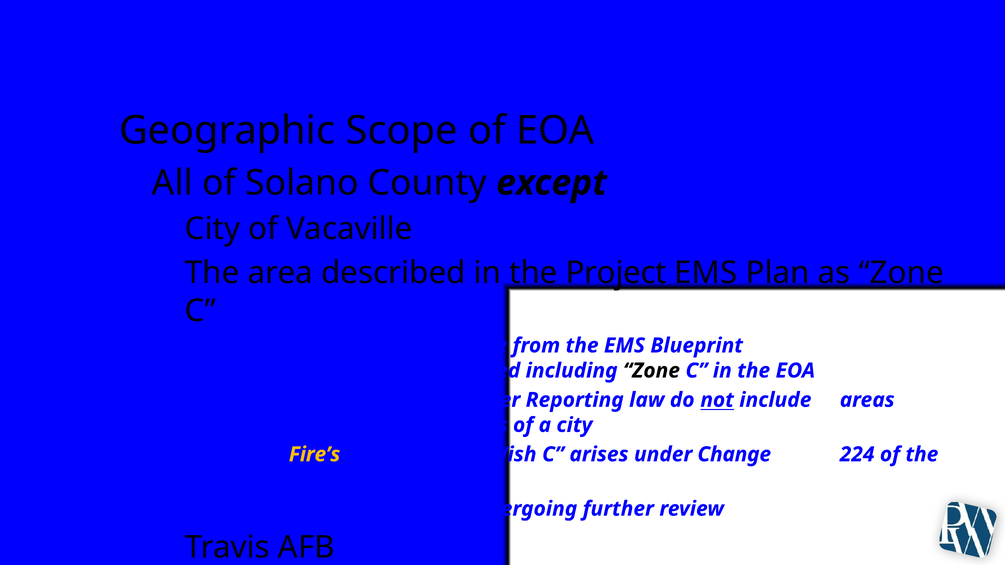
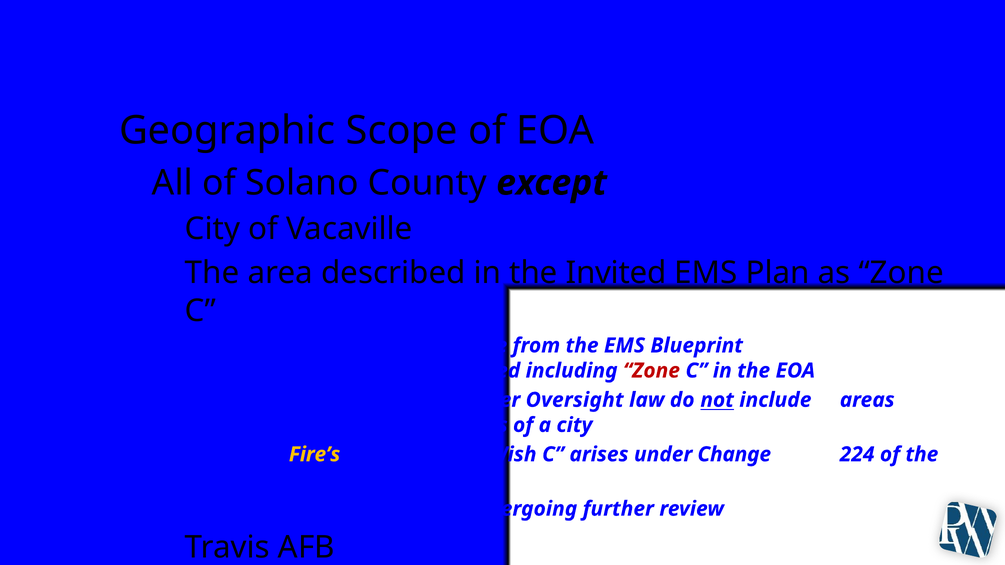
Project: Project -> Invited
Zone at (652, 371) colour: black -> red
Reporting: Reporting -> Oversight
